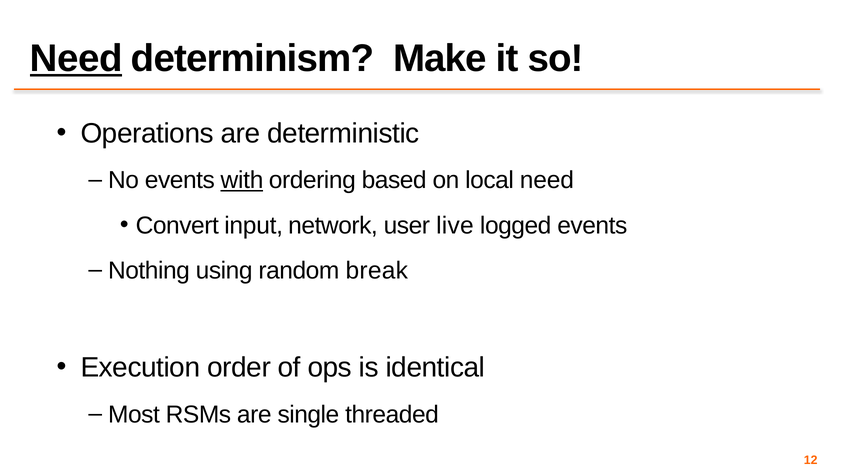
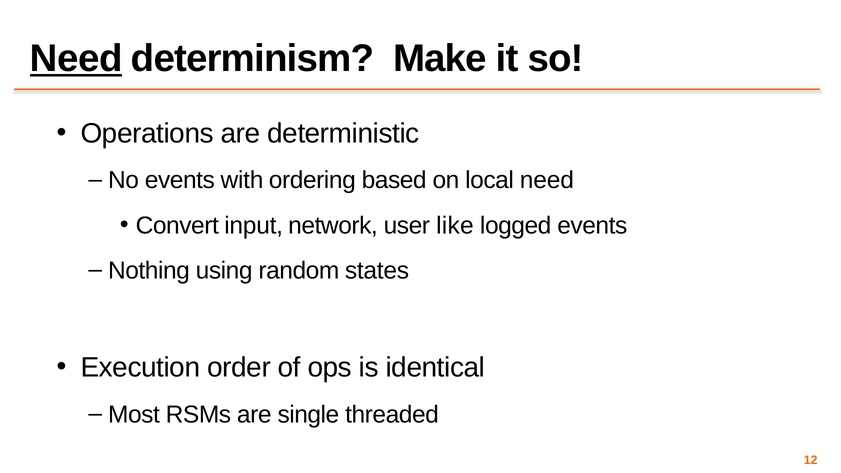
with underline: present -> none
live: live -> like
break: break -> states
